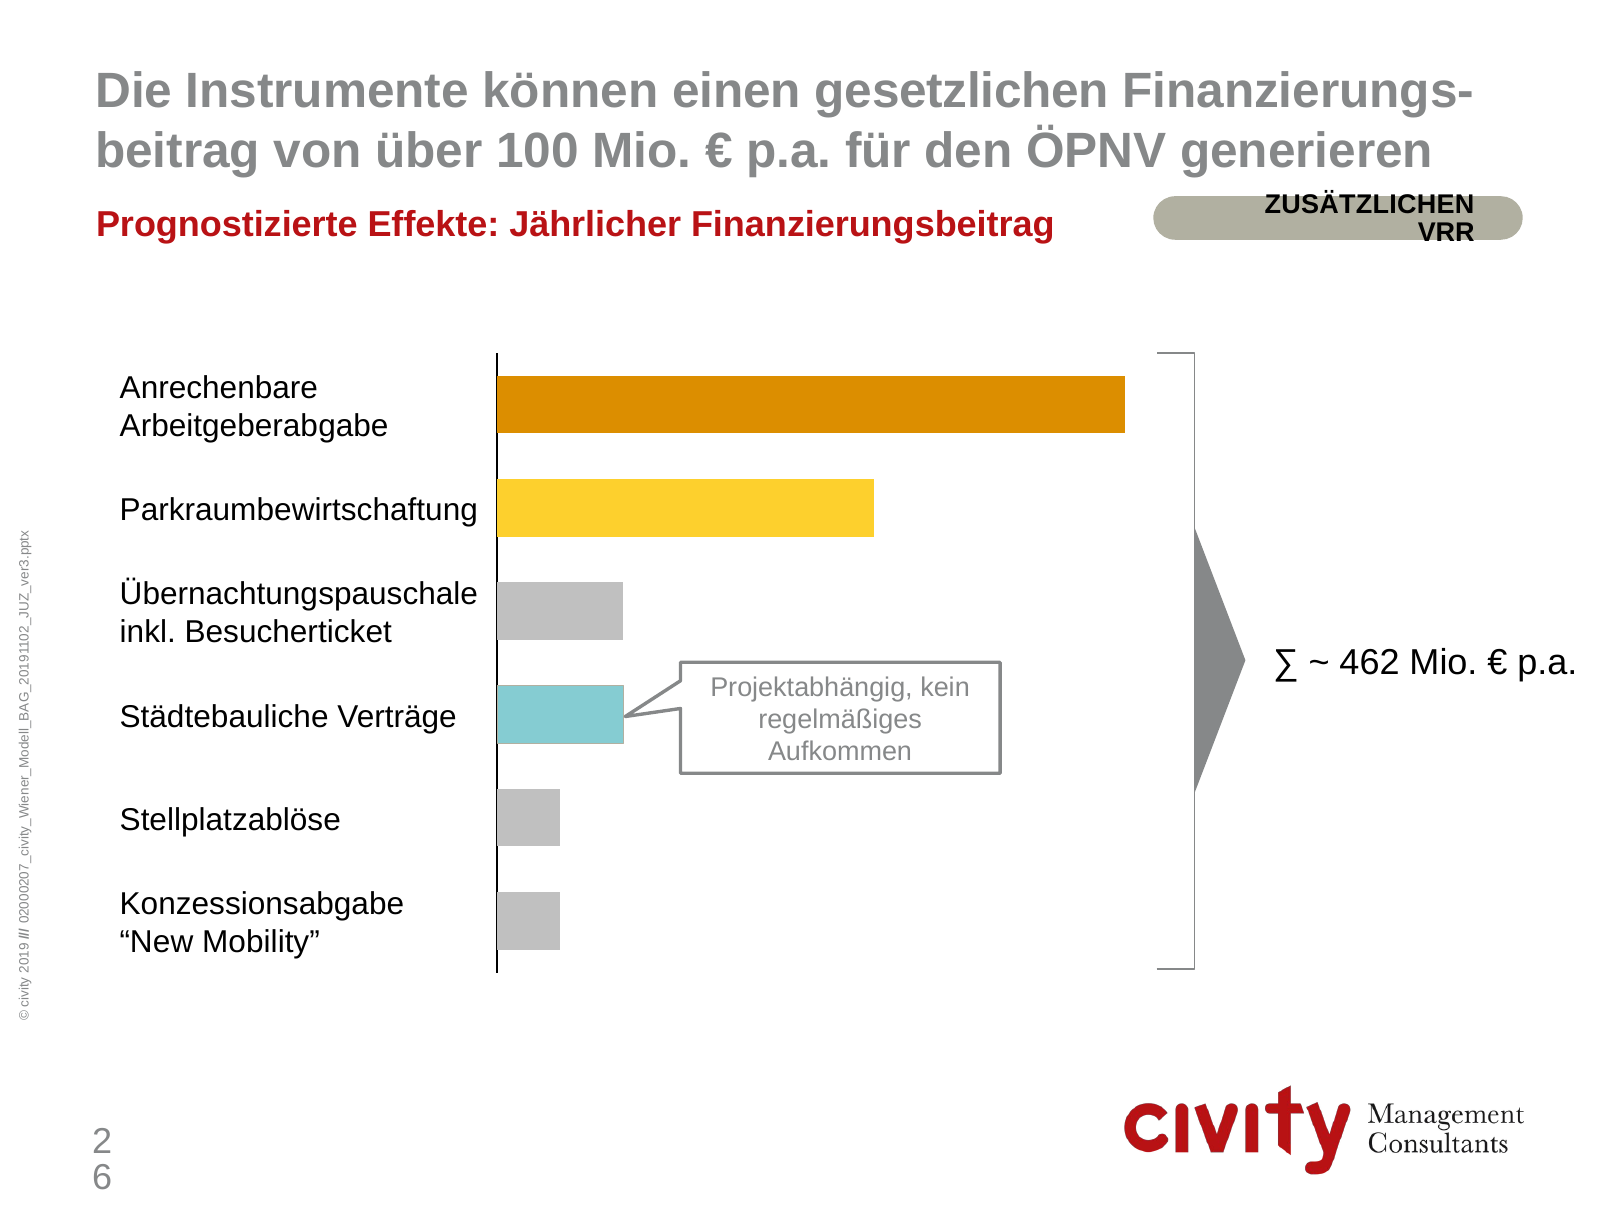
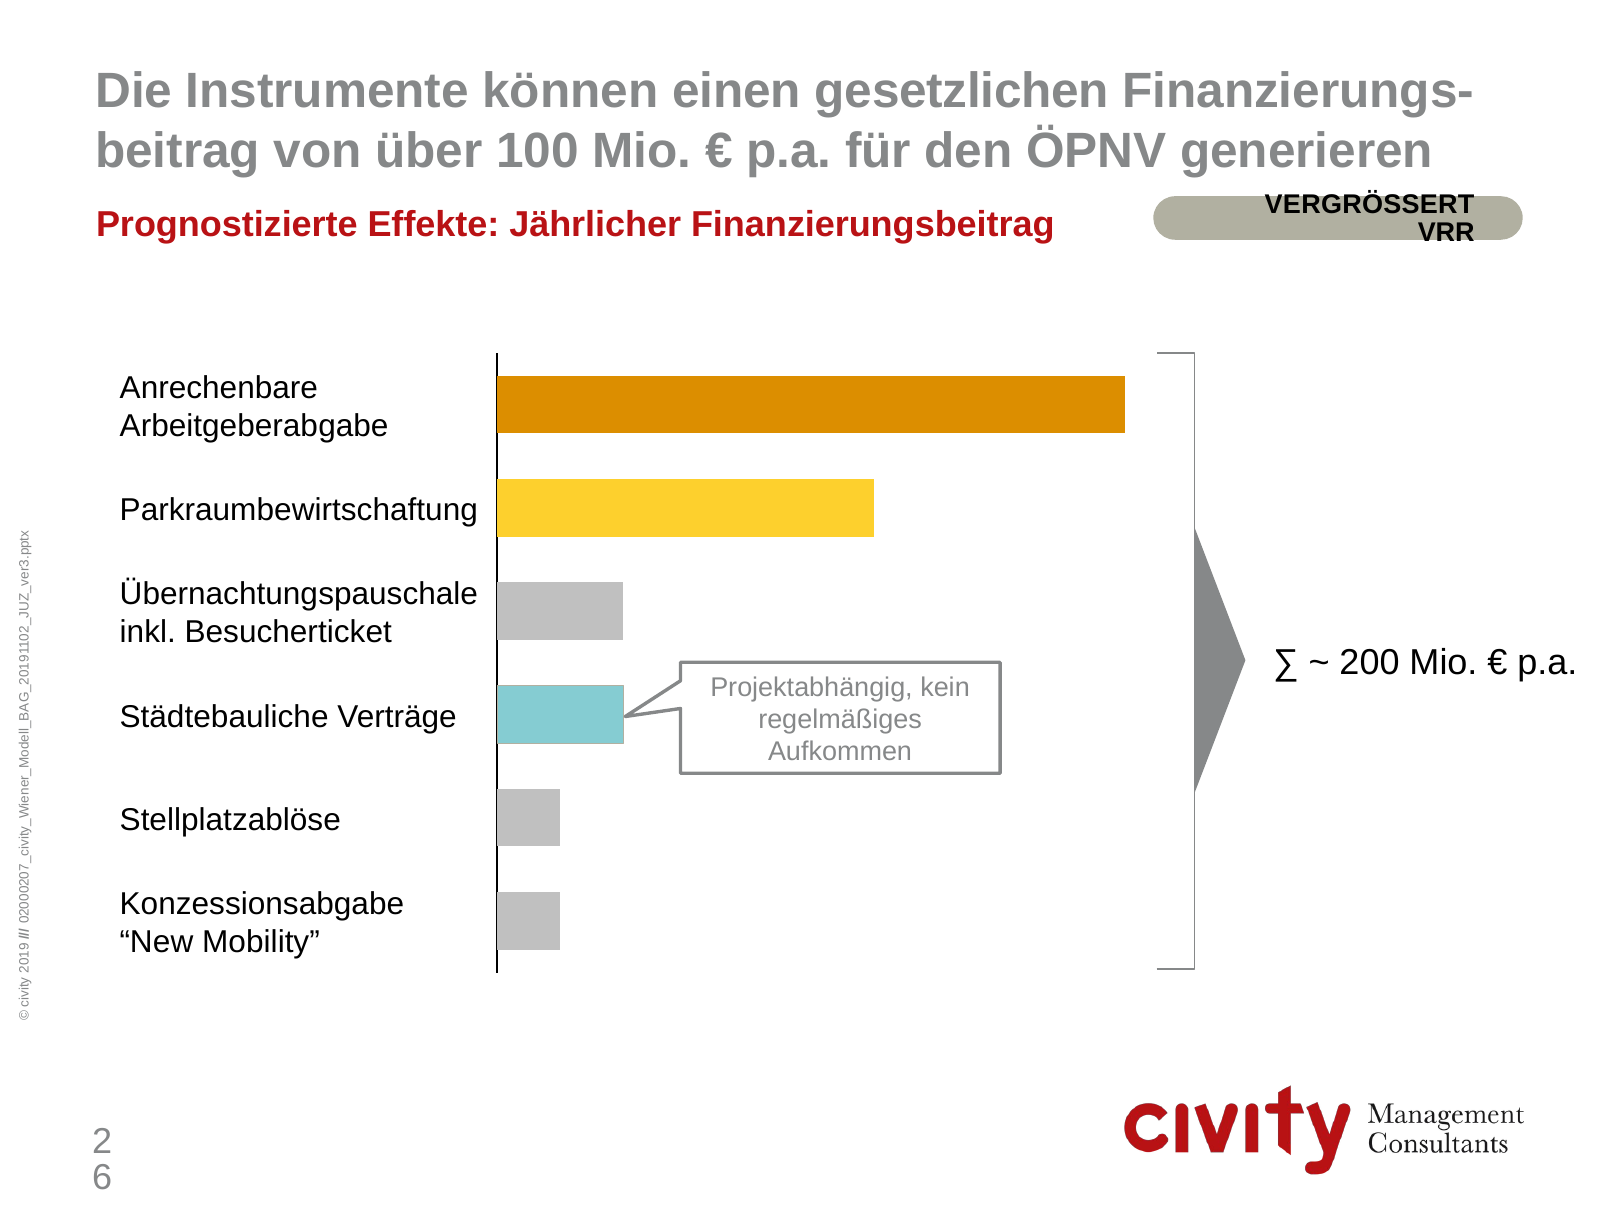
ZUSÄTZLICHEN: ZUSÄTZLICHEN -> VERGRÖSSERT
462: 462 -> 200
